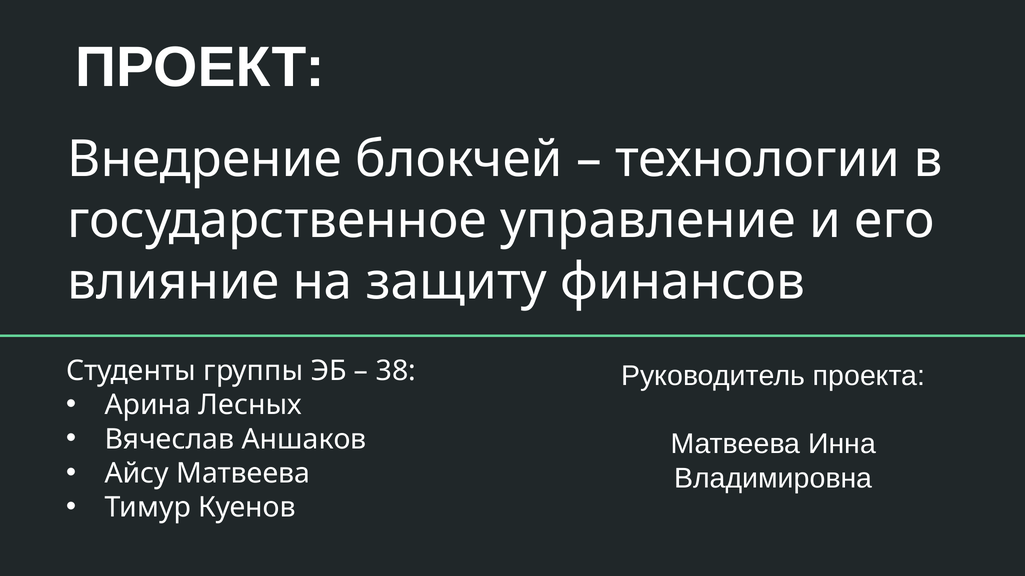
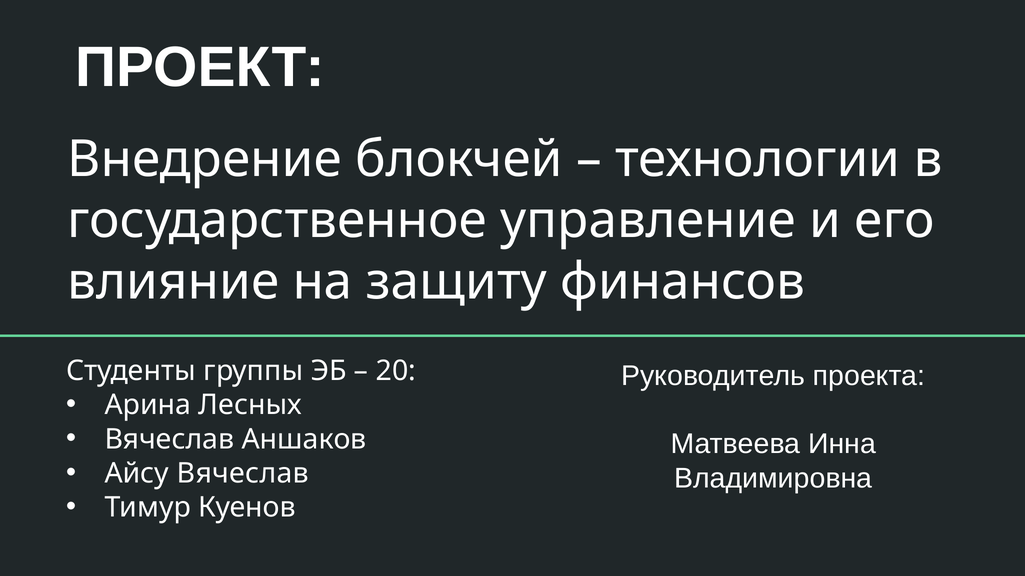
38: 38 -> 20
Айсу Матвеева: Матвеева -> Вячеслав
